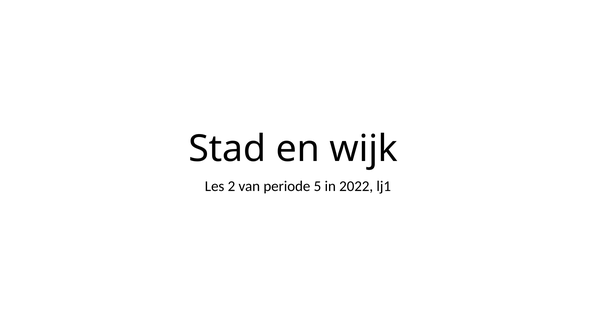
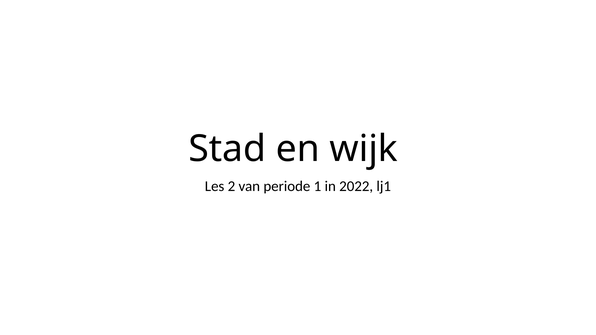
5: 5 -> 1
